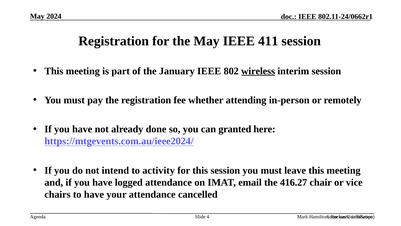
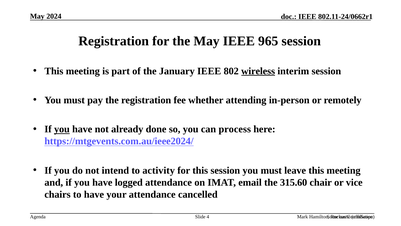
411: 411 -> 965
you at (62, 129) underline: none -> present
granted: granted -> process
416.27: 416.27 -> 315.60
